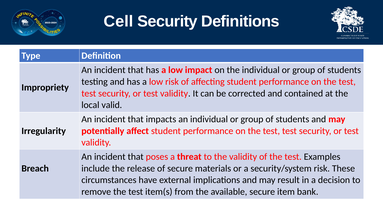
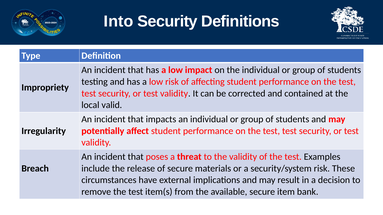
Cell: Cell -> Into
